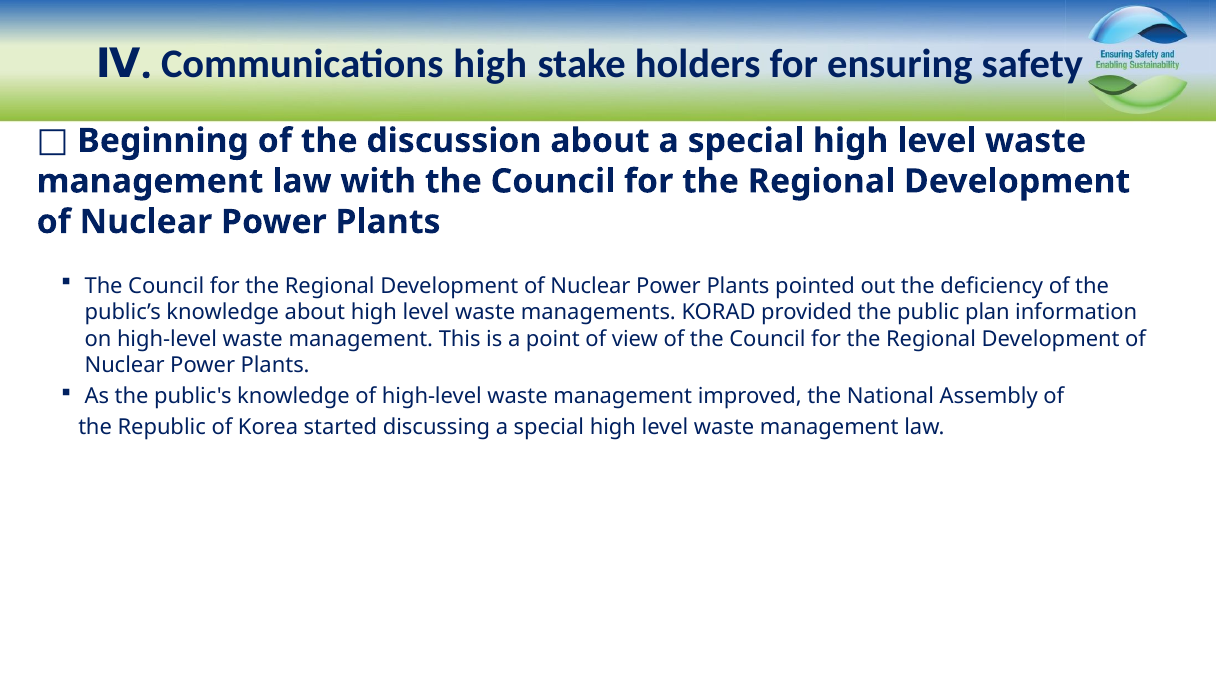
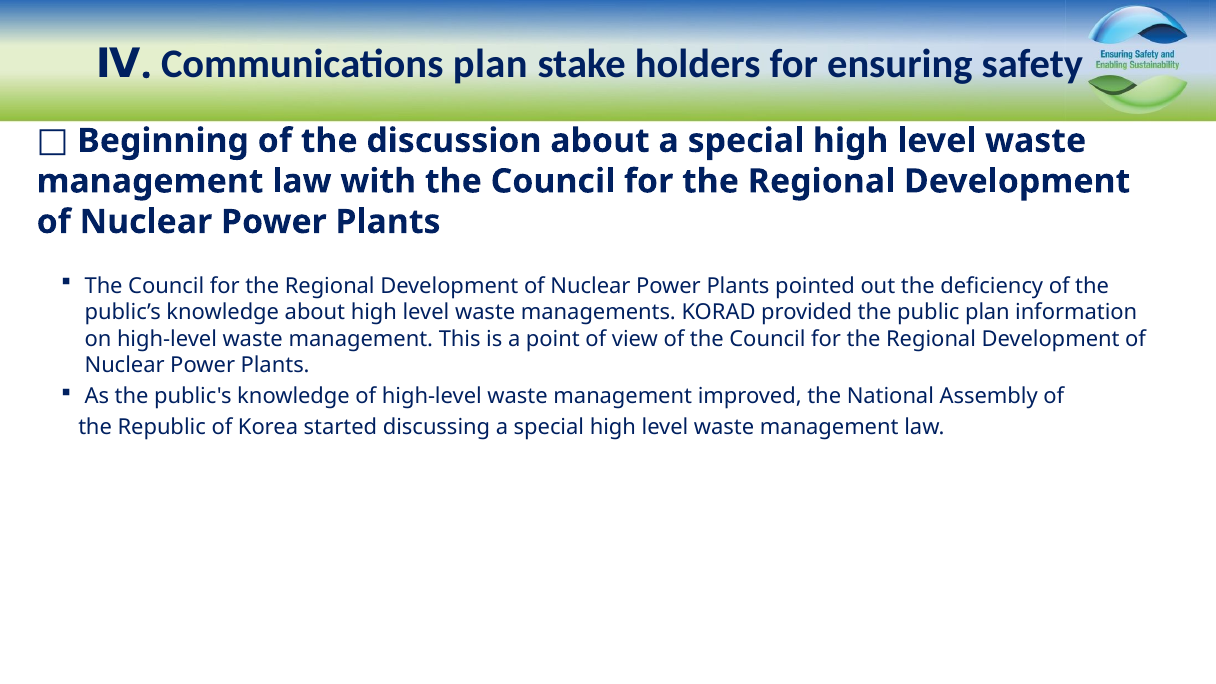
Communications high: high -> plan
